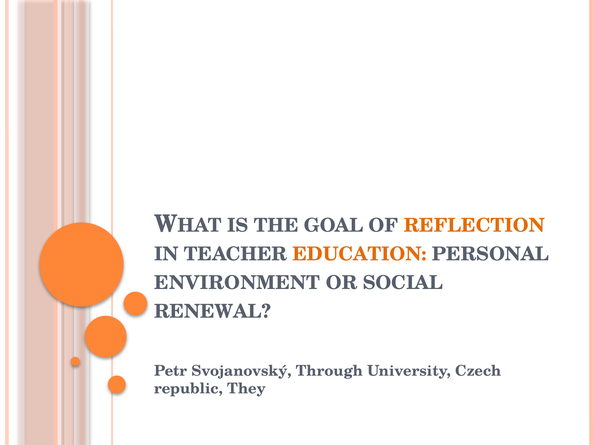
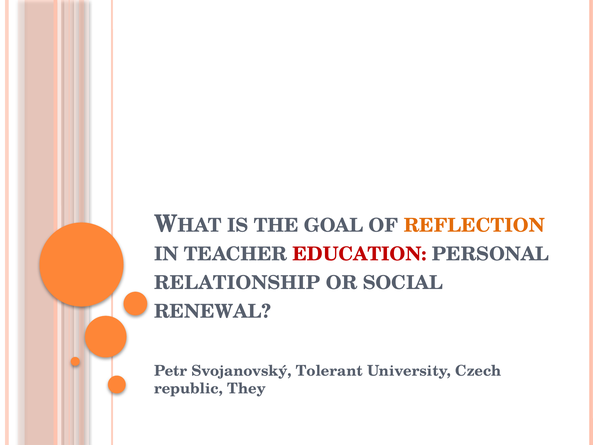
EDUCATION colour: orange -> red
ENVIRONMENT: ENVIRONMENT -> RELATIONSHIP
Through: Through -> Tolerant
